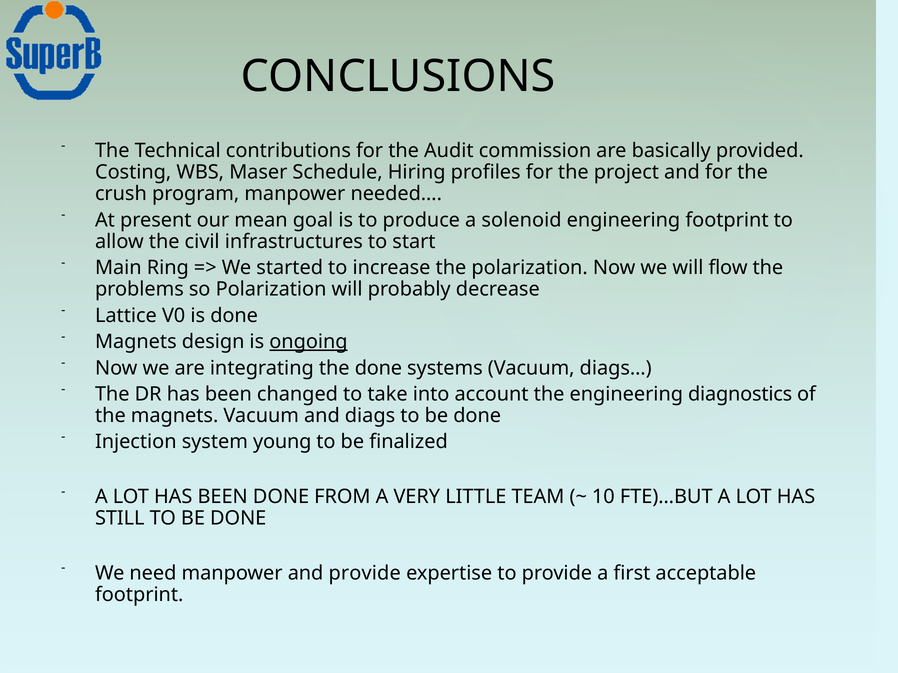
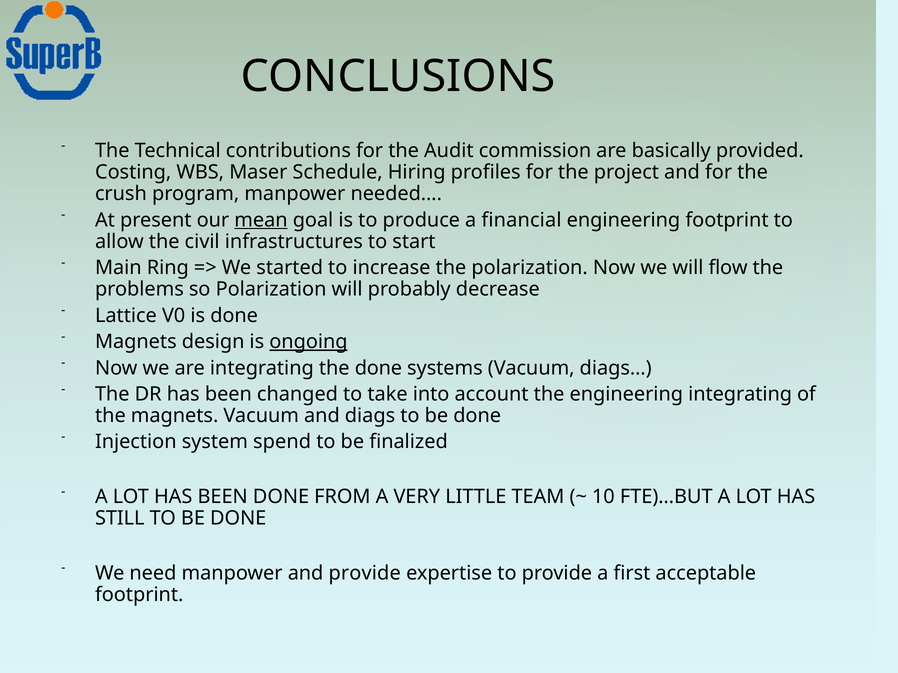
mean underline: none -> present
solenoid: solenoid -> financial
engineering diagnostics: diagnostics -> integrating
young: young -> spend
